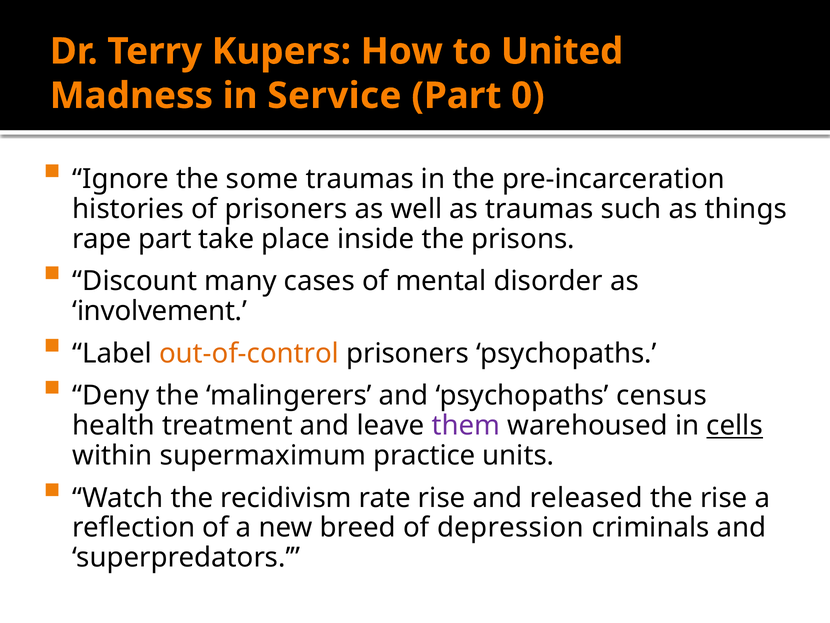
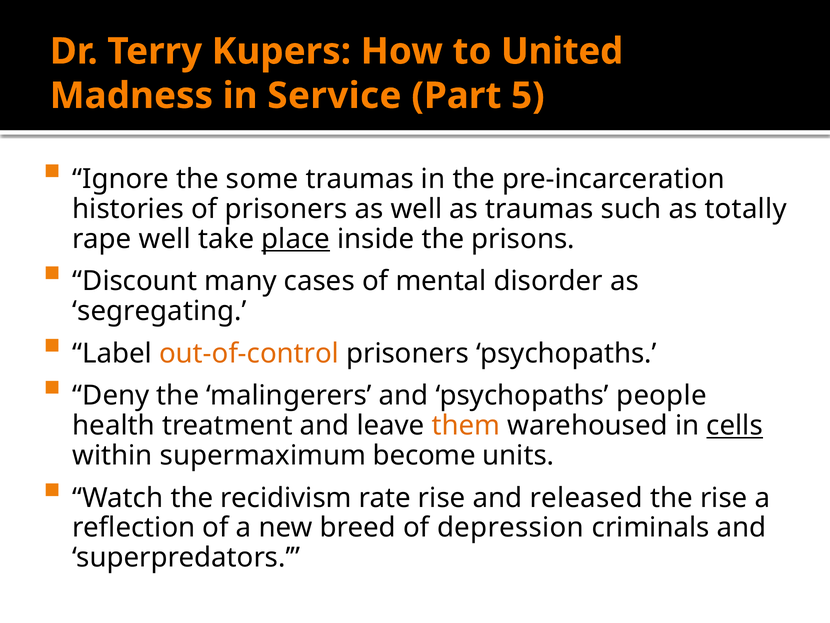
0: 0 -> 5
things: things -> totally
rape part: part -> well
place underline: none -> present
involvement: involvement -> segregating
census: census -> people
them colour: purple -> orange
practice: practice -> become
